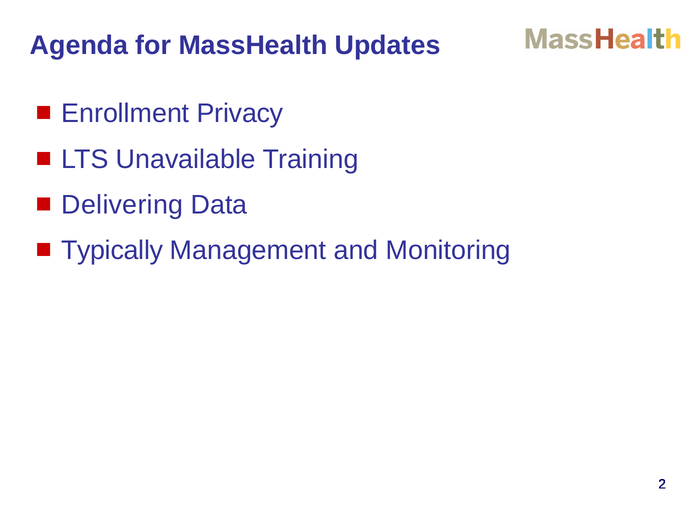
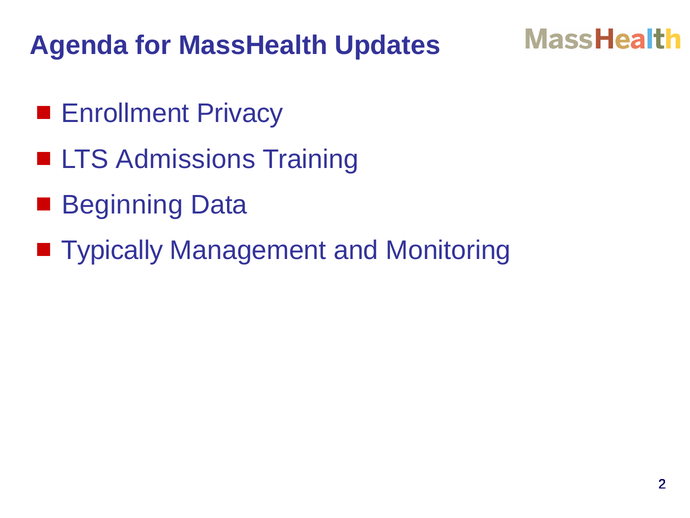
Unavailable: Unavailable -> Admissions
Delivering: Delivering -> Beginning
